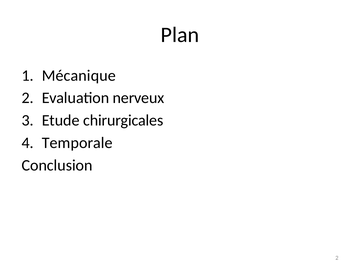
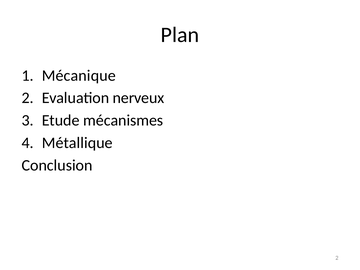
chirurgicales: chirurgicales -> mécanismes
Temporale: Temporale -> Métallique
